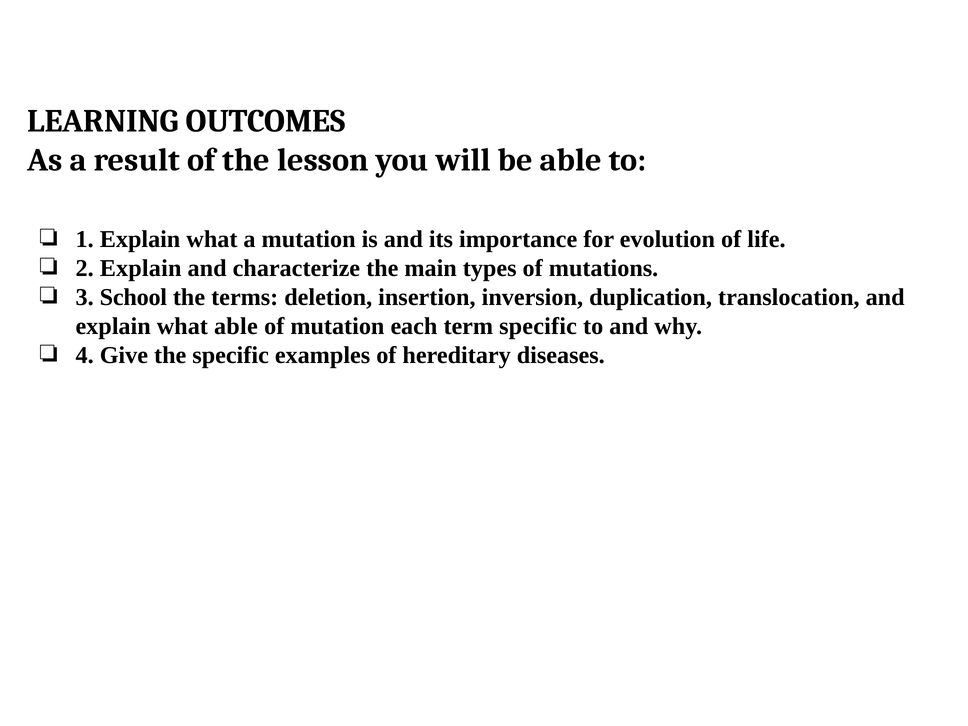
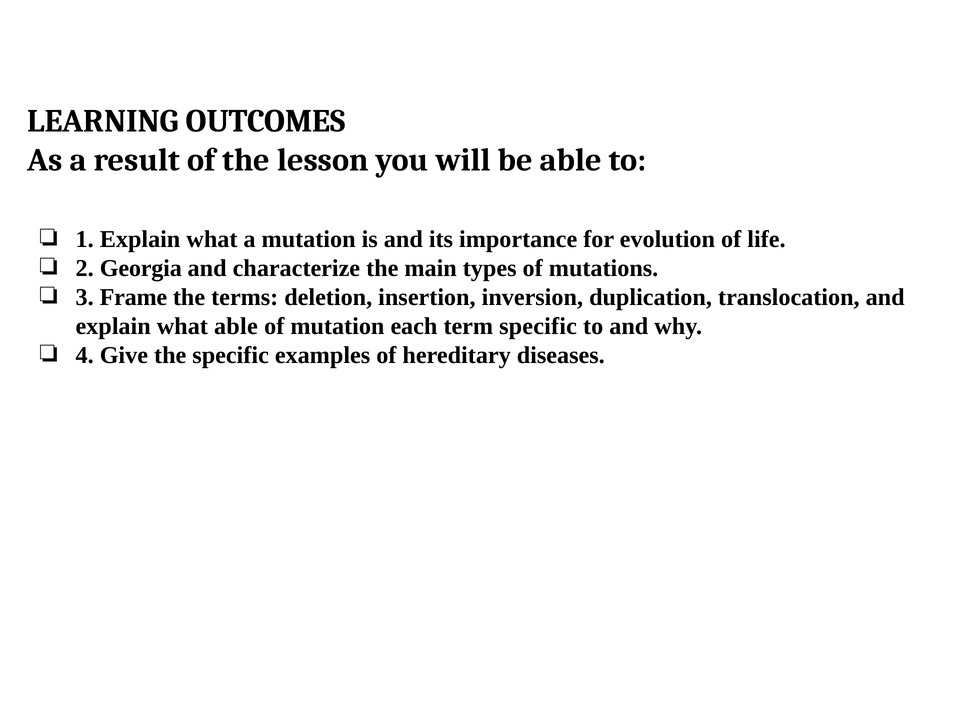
2 Explain: Explain -> Georgia
School: School -> Frame
